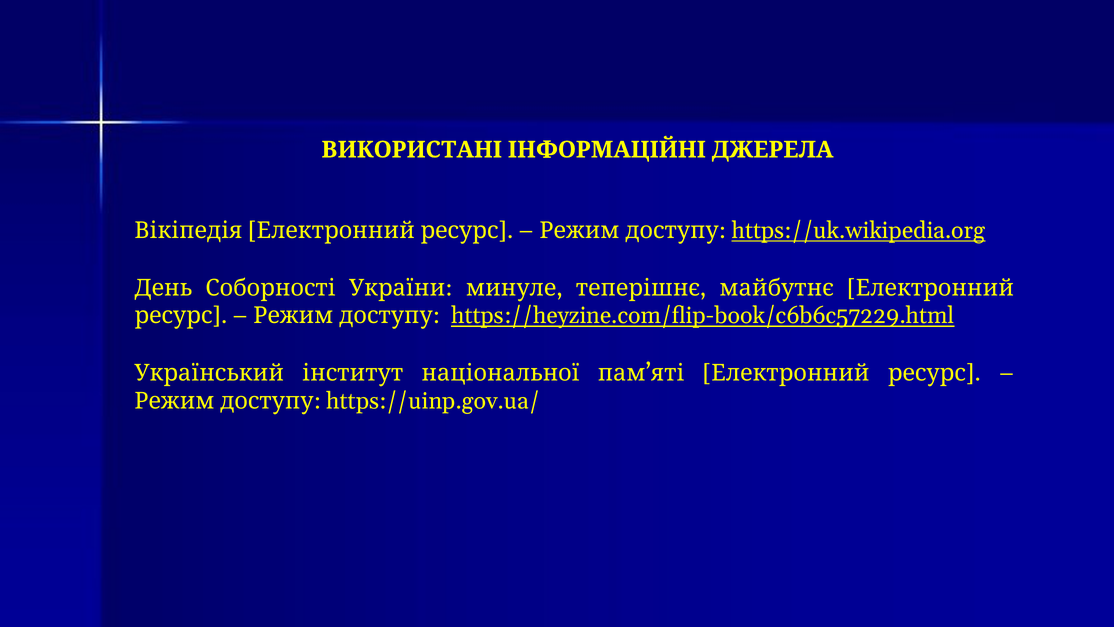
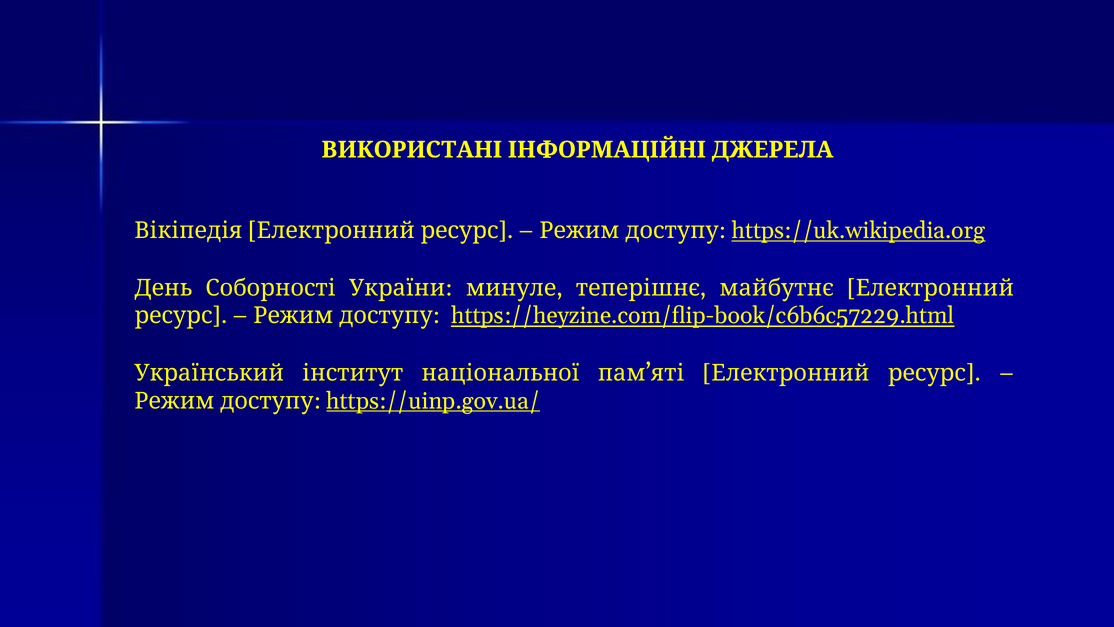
https://uinp.gov.ua/ underline: none -> present
